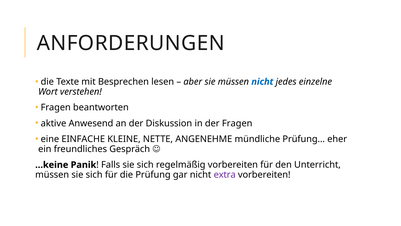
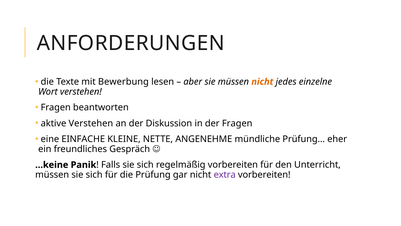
Besprechen: Besprechen -> Bewerbung
nicht at (262, 82) colour: blue -> orange
aktive Anwesend: Anwesend -> Verstehen
